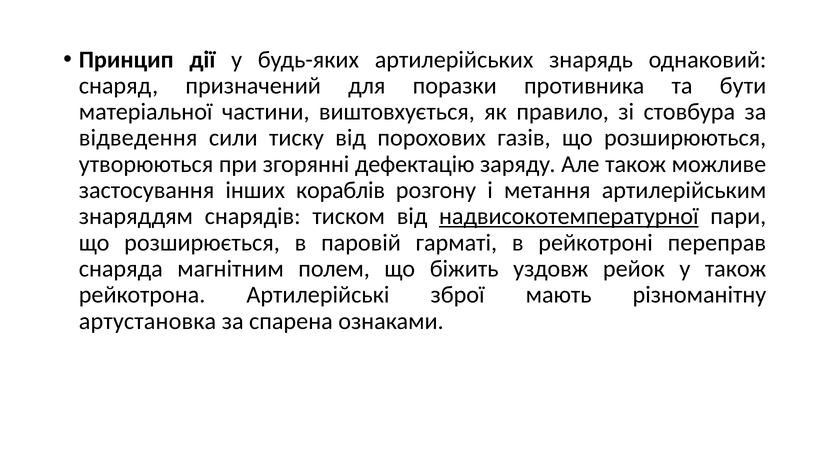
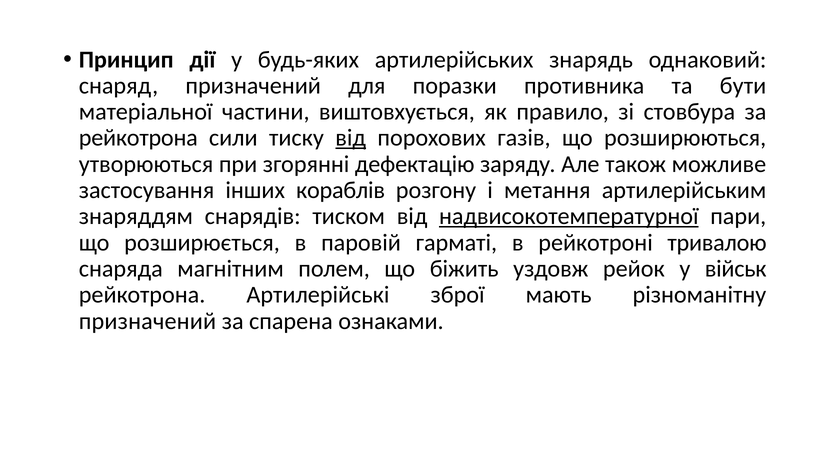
відведення at (138, 138): відведення -> рейкотрона
від at (351, 138) underline: none -> present
переправ: переправ -> тривалою
у також: також -> військ
артустановка at (148, 321): артустановка -> призначений
